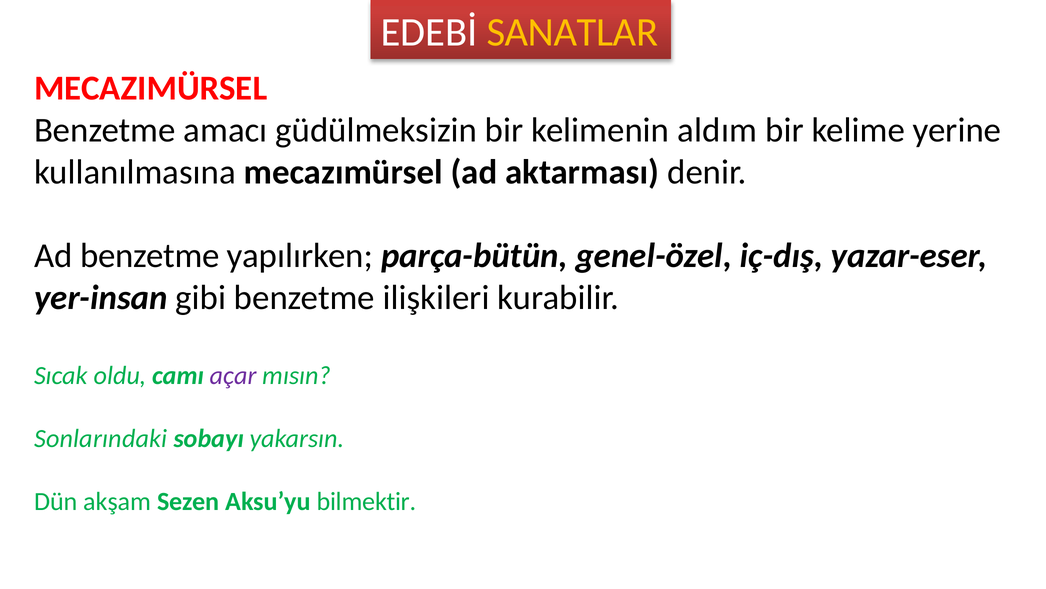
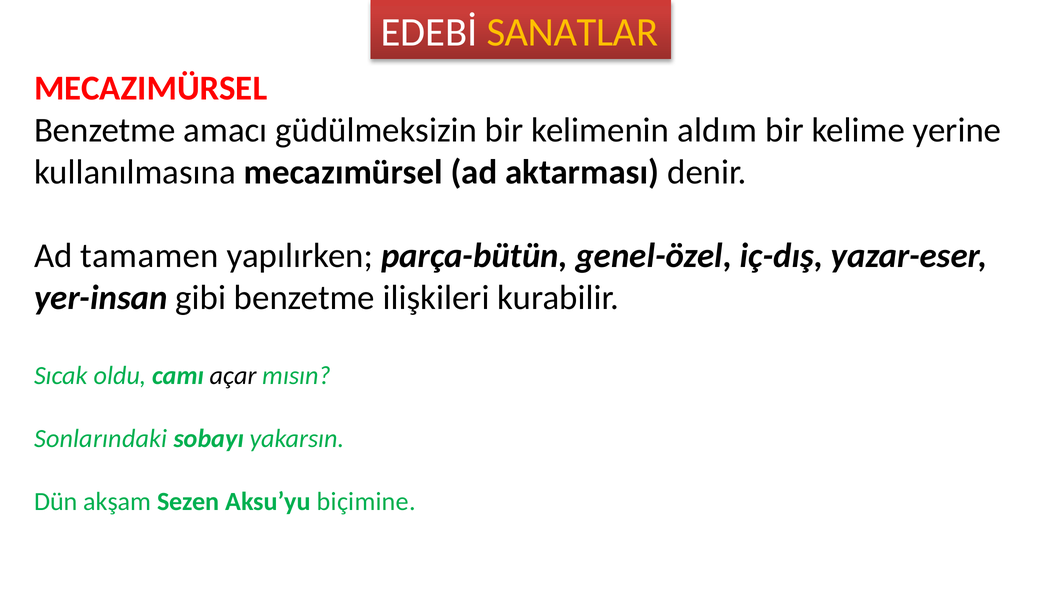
Ad benzetme: benzetme -> tamamen
açar colour: purple -> black
bilmektir: bilmektir -> biçimine
